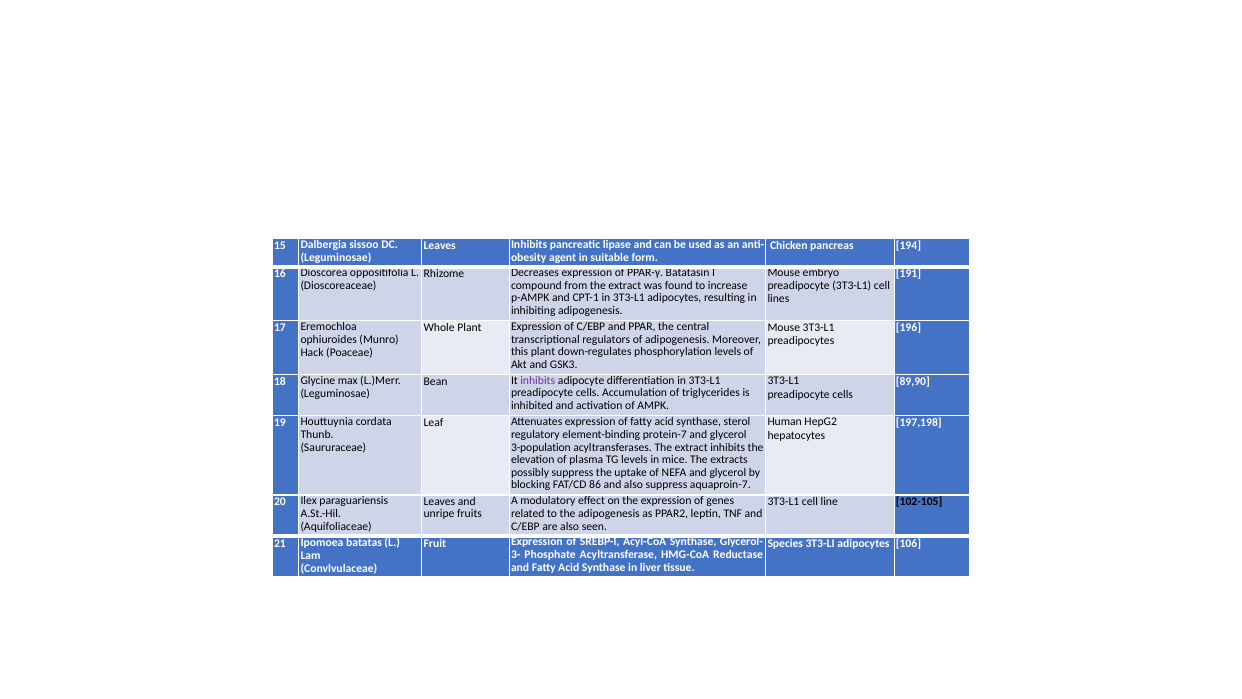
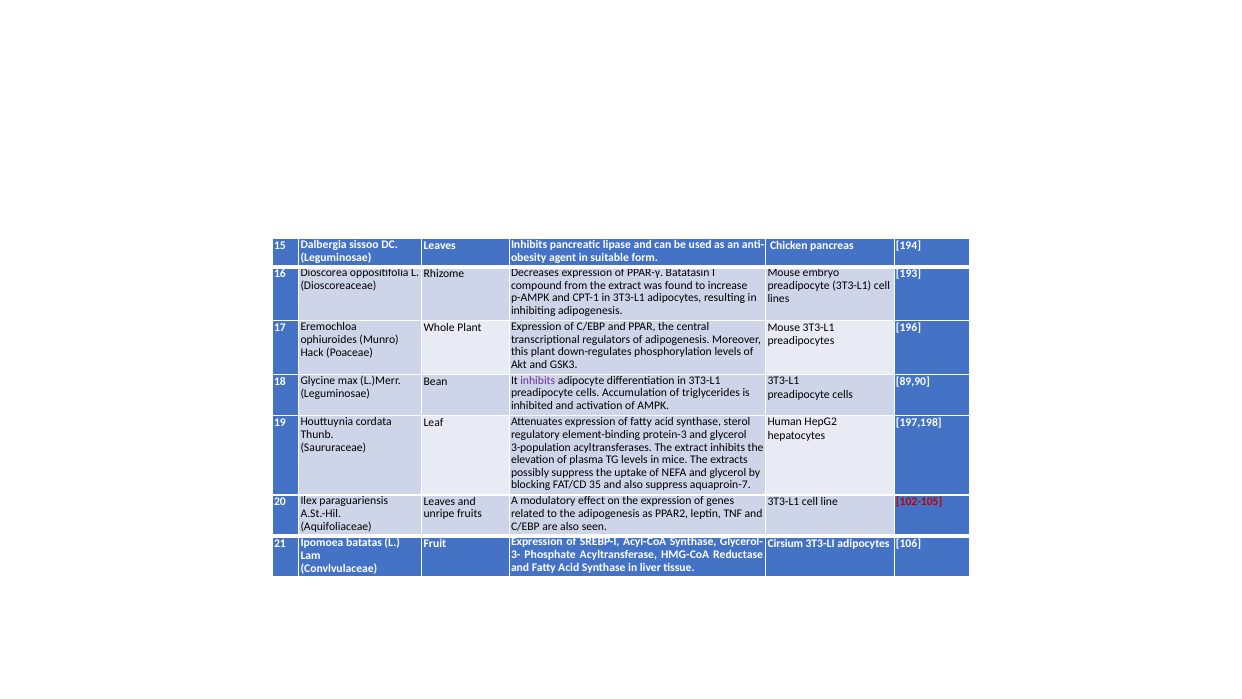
191: 191 -> 193
protein-7: protein-7 -> protein-3
86: 86 -> 35
102-105 colour: black -> red
Species: Species -> Cirsium
